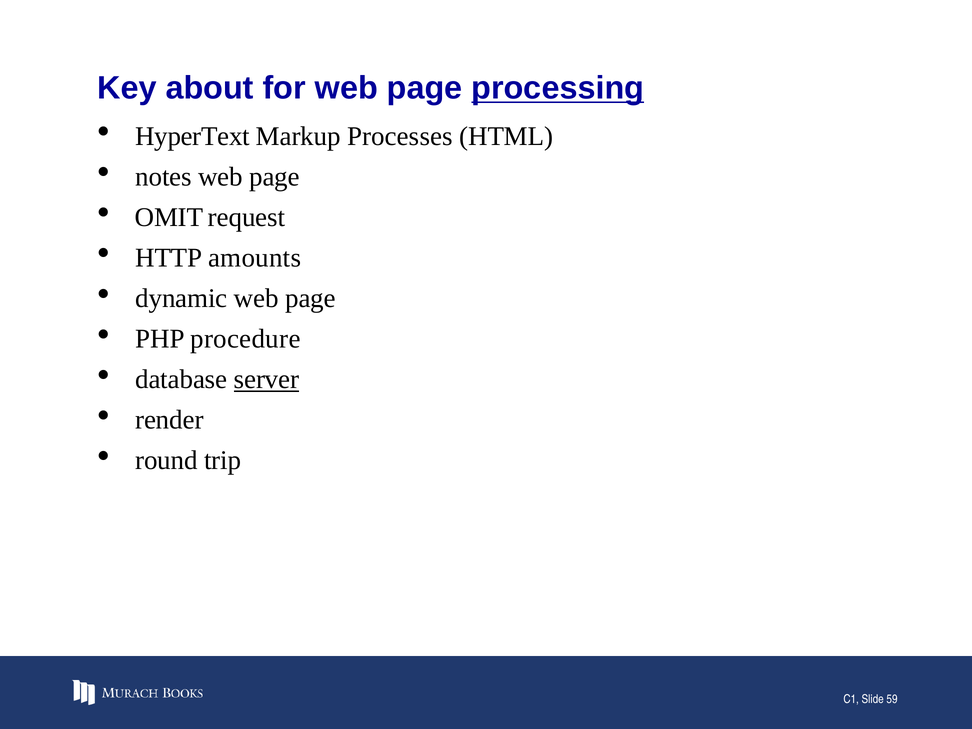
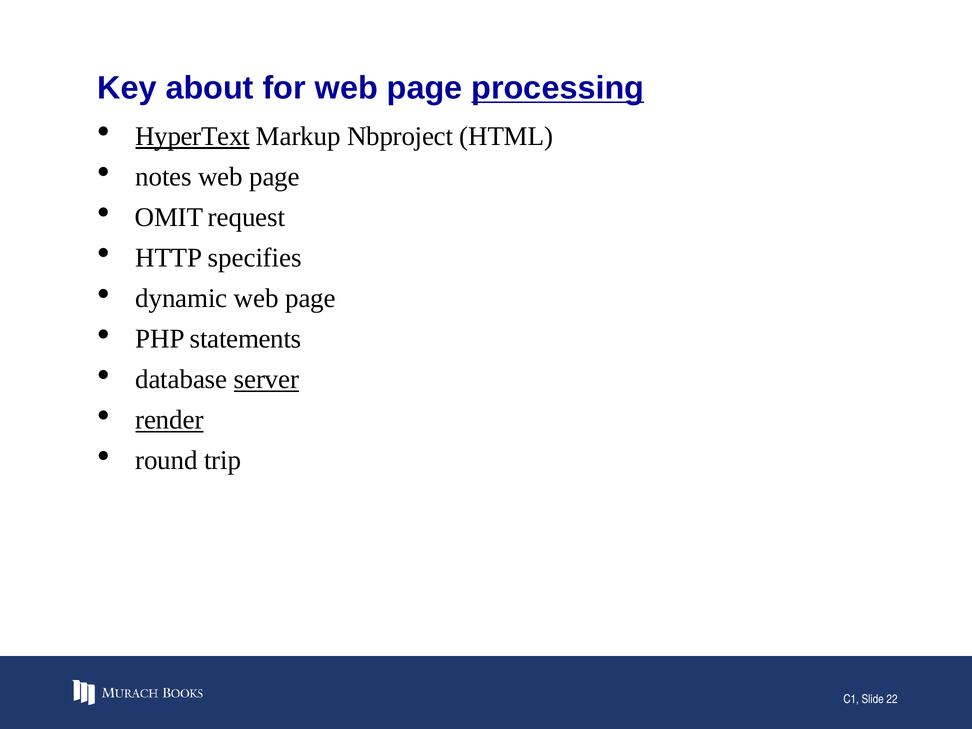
HyperText underline: none -> present
Processes: Processes -> Nbproject
amounts: amounts -> specifies
procedure: procedure -> statements
render underline: none -> present
59: 59 -> 22
